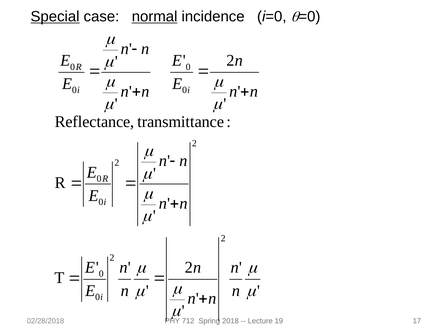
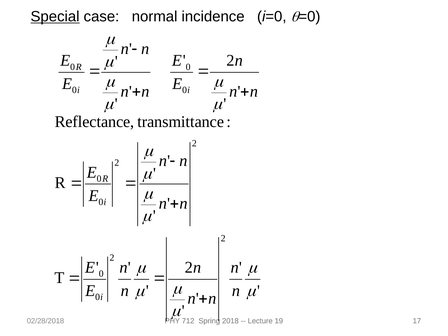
normal underline: present -> none
